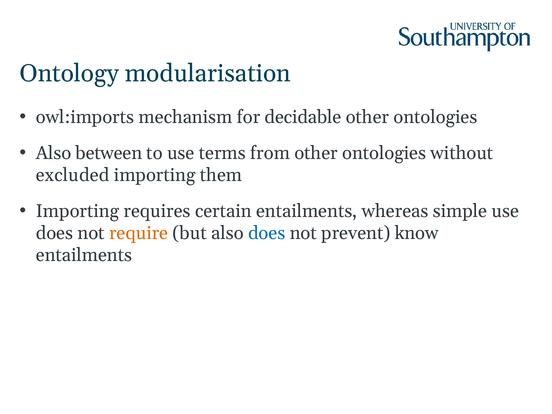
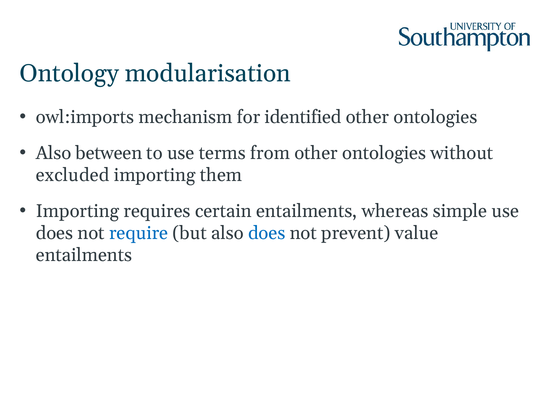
decidable: decidable -> identified
require colour: orange -> blue
know: know -> value
